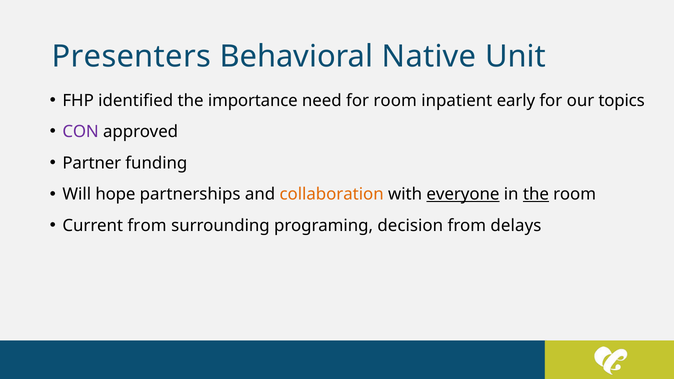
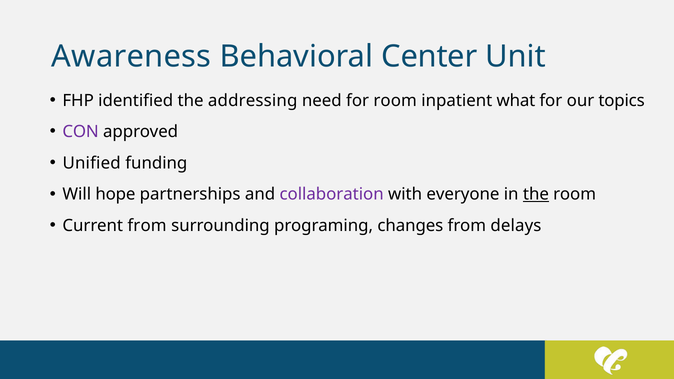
Presenters: Presenters -> Awareness
Native: Native -> Center
importance: importance -> addressing
early: early -> what
Partner: Partner -> Unified
collaboration colour: orange -> purple
everyone underline: present -> none
decision: decision -> changes
